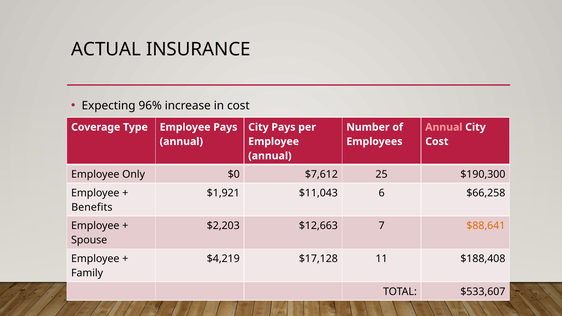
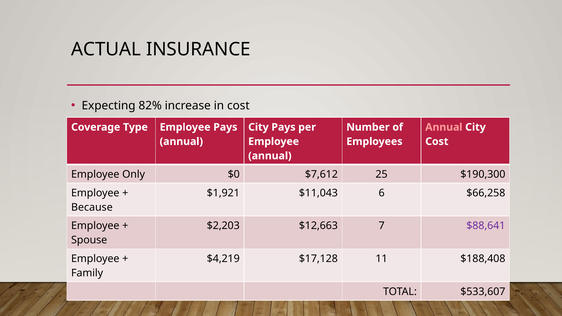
96%: 96% -> 82%
Benefits: Benefits -> Because
$88,641 colour: orange -> purple
